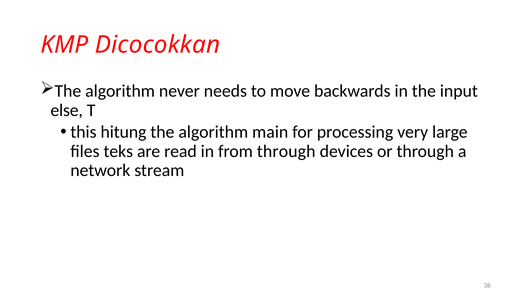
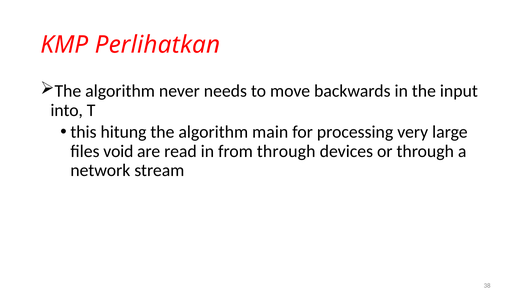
Dicocokkan: Dicocokkan -> Perlihatkan
else: else -> into
teks: teks -> void
